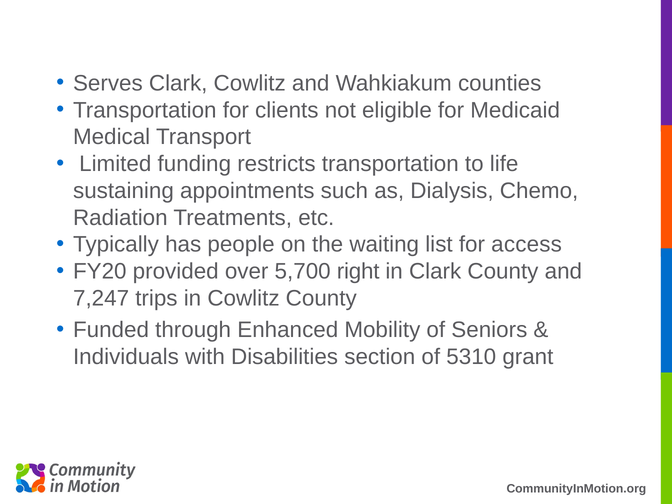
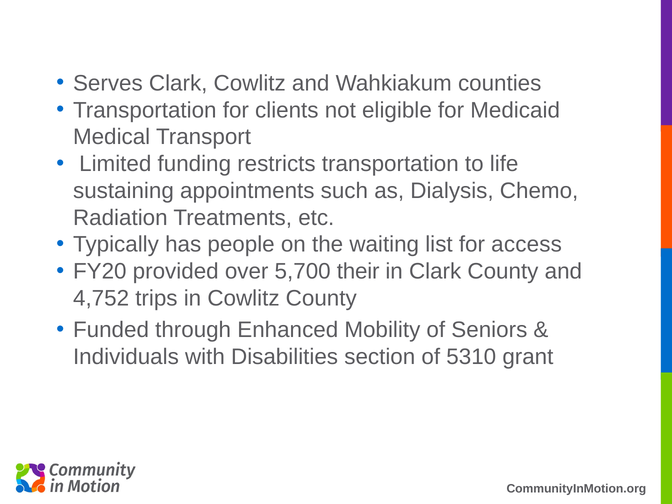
right: right -> their
7,247: 7,247 -> 4,752
